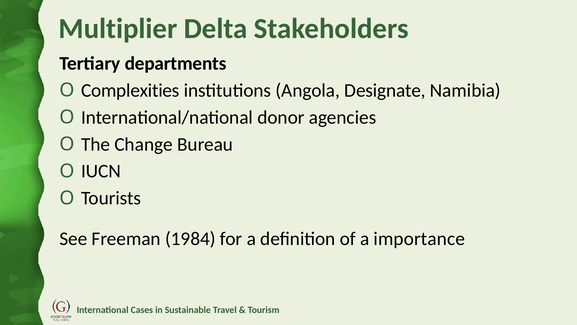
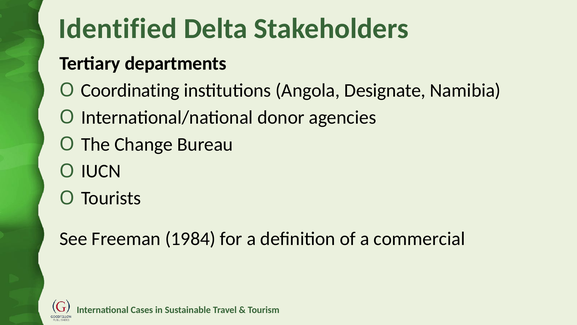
Multiplier: Multiplier -> Identified
Complexities: Complexities -> Coordinating
importance: importance -> commercial
